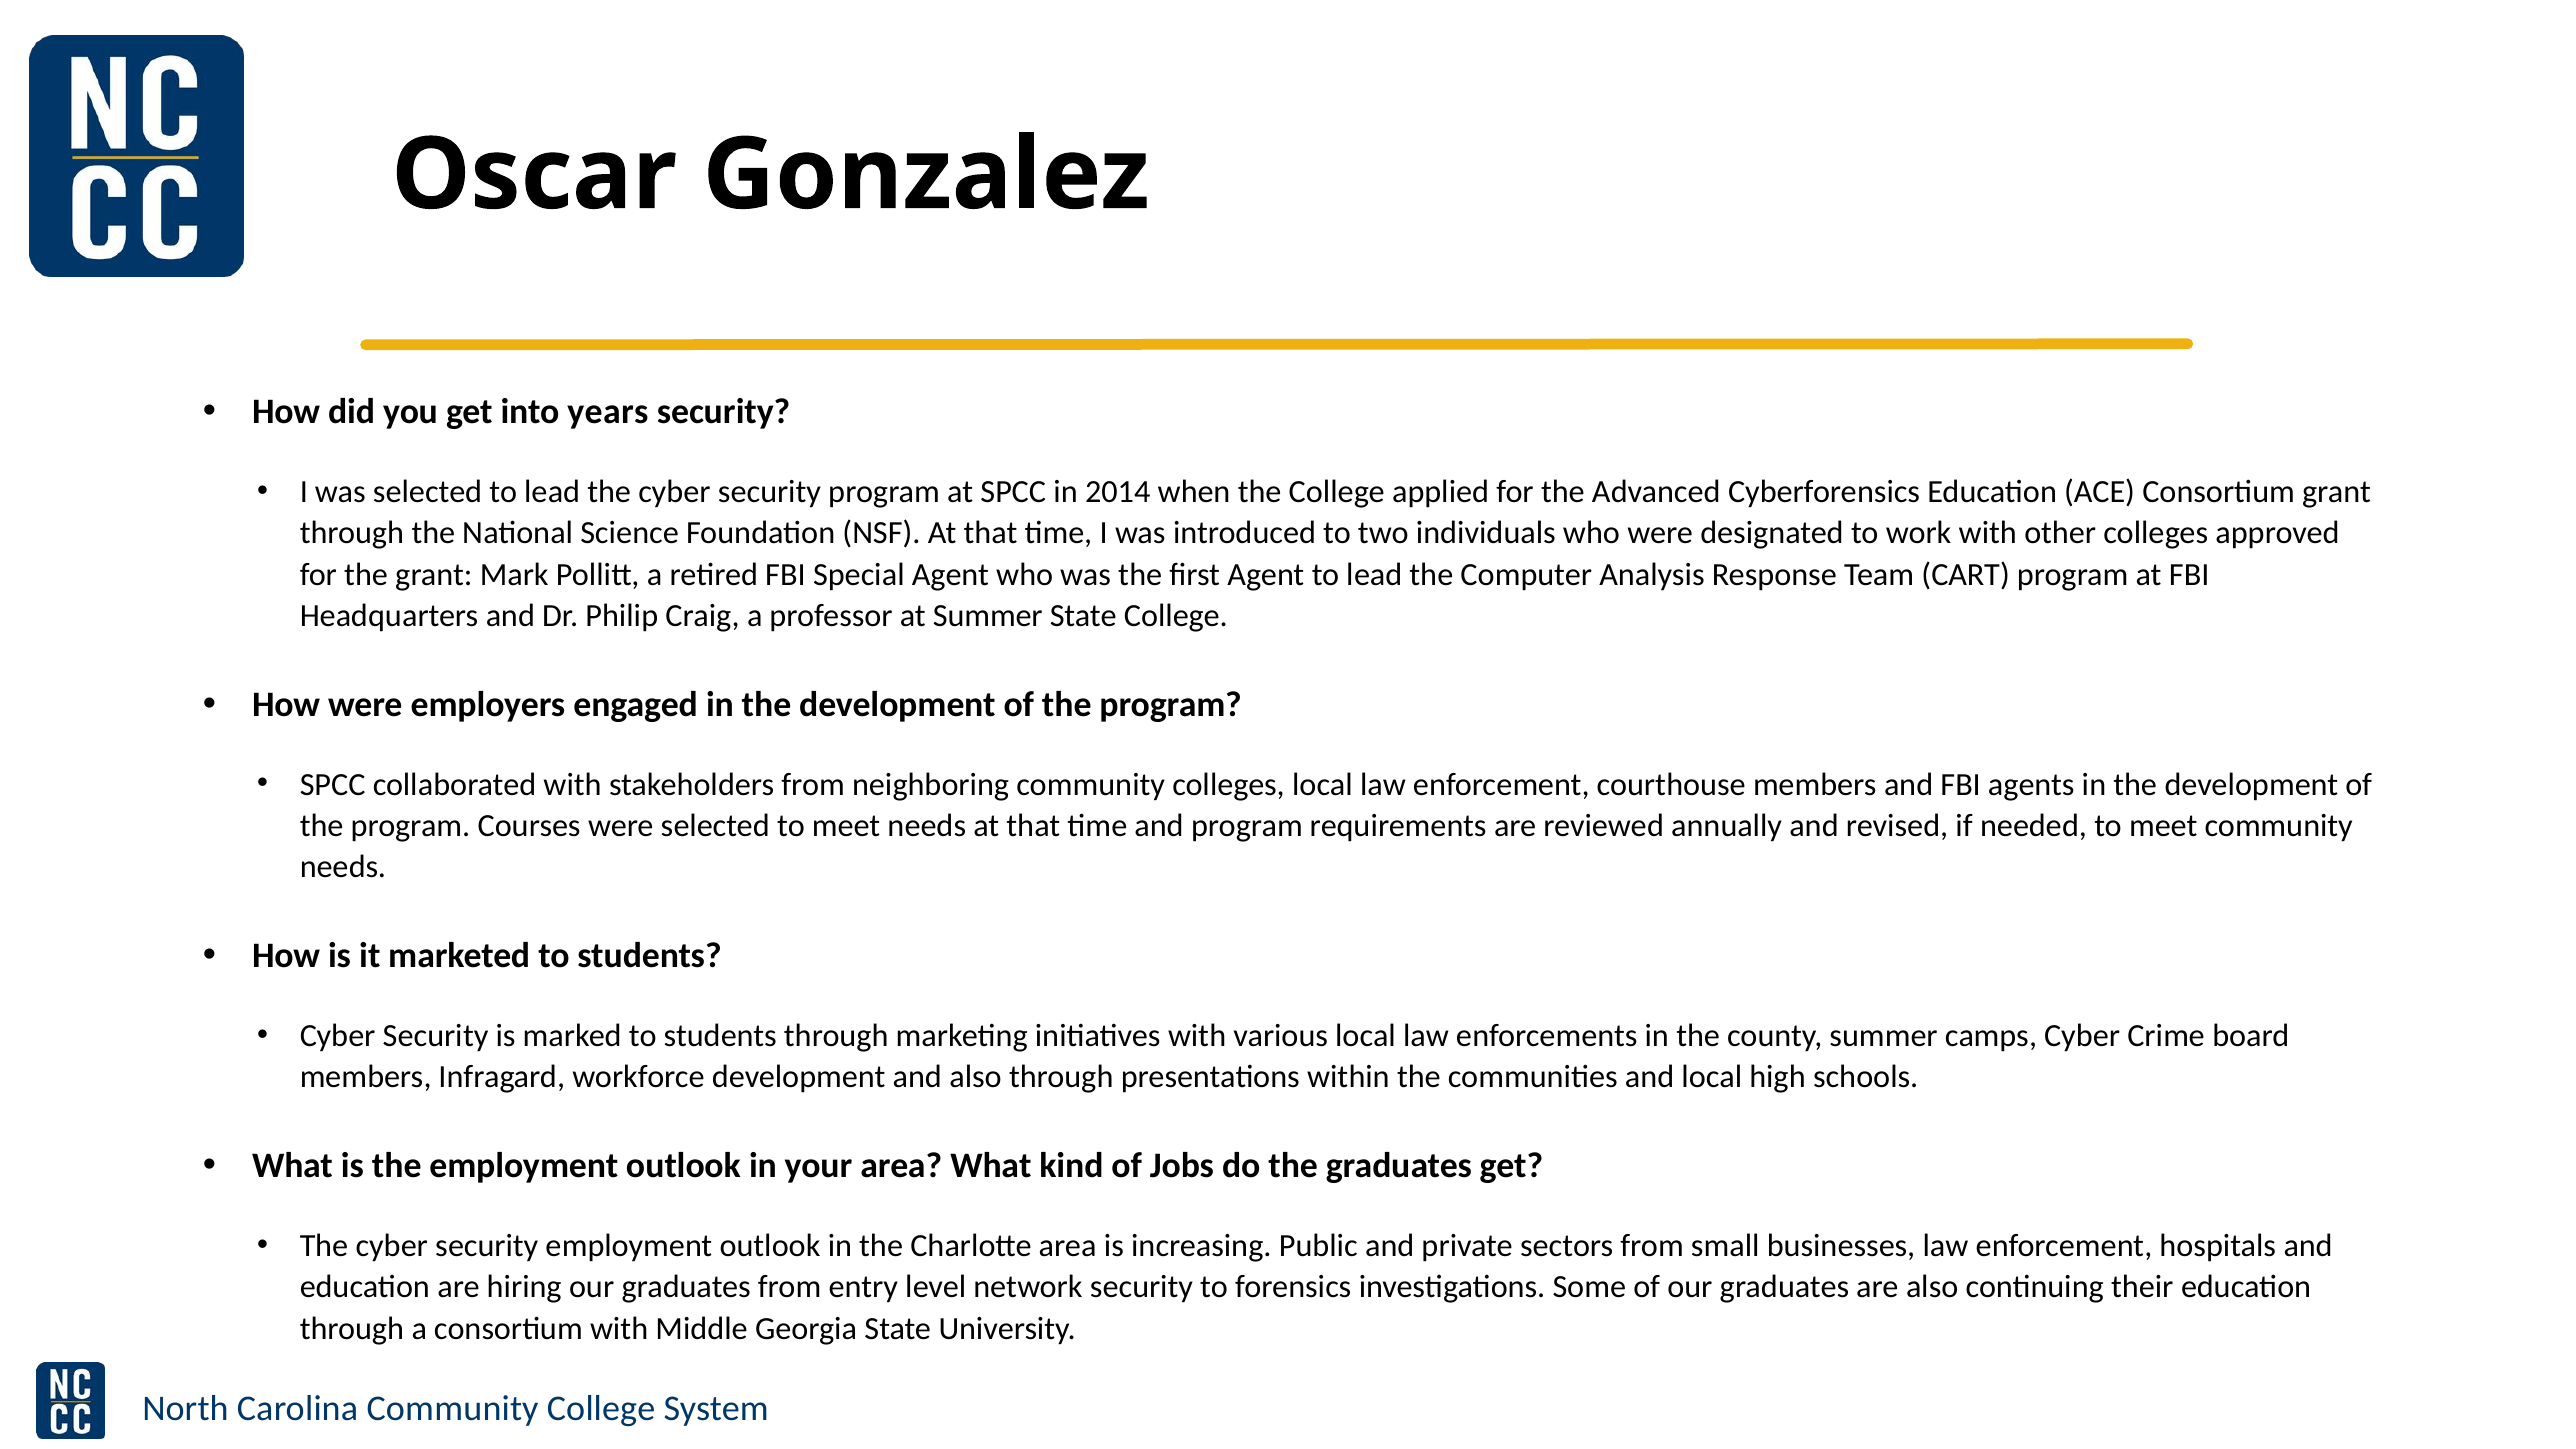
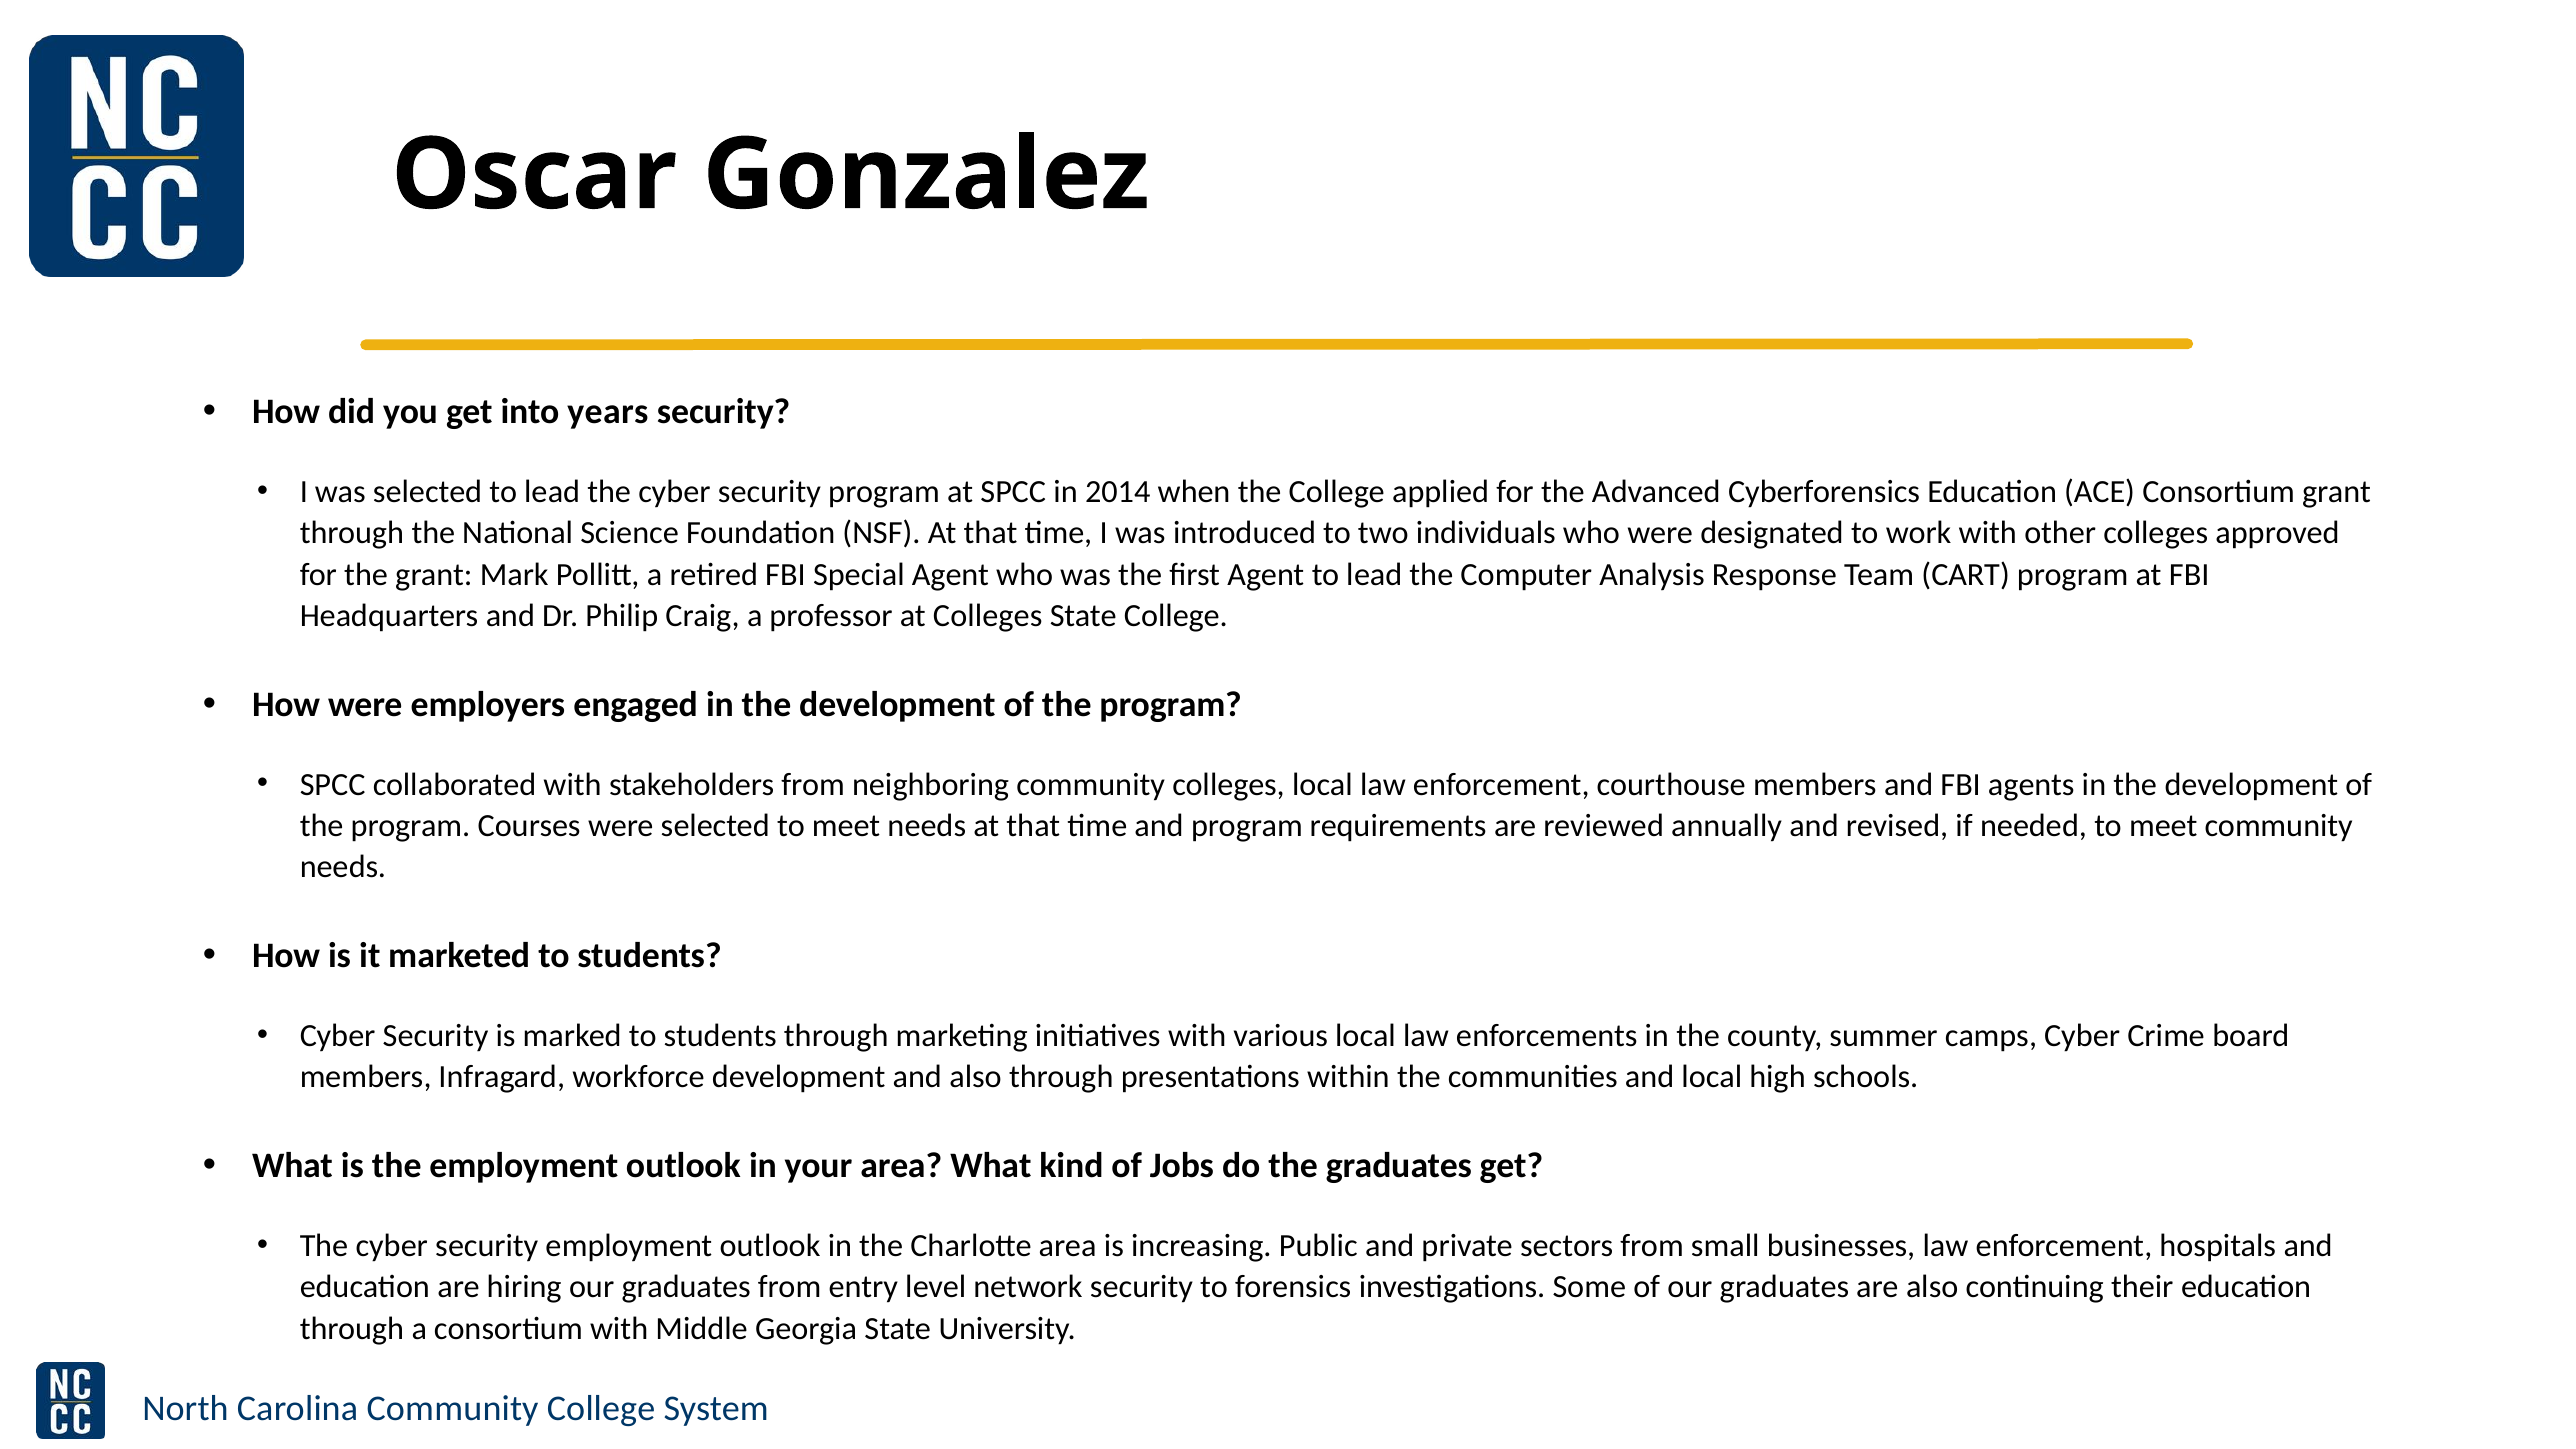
at Summer: Summer -> Colleges
